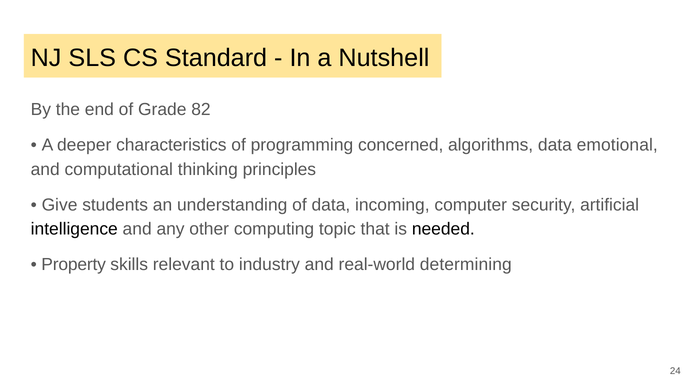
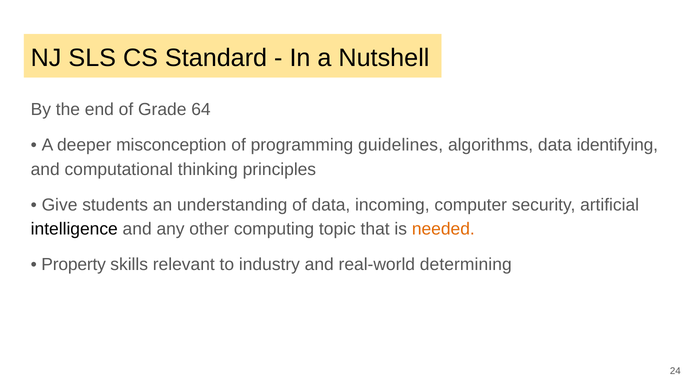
82: 82 -> 64
characteristics: characteristics -> misconception
concerned: concerned -> guidelines
emotional: emotional -> identifying
needed colour: black -> orange
